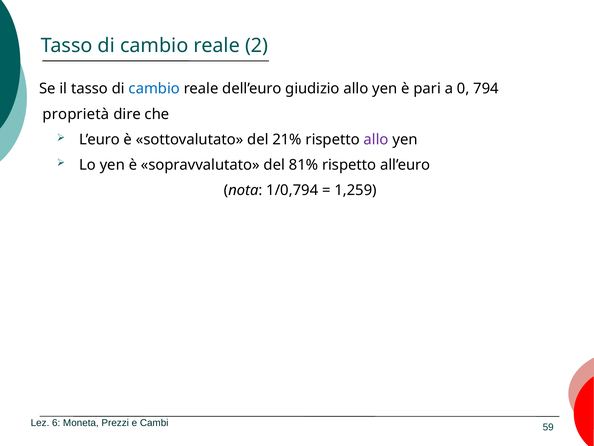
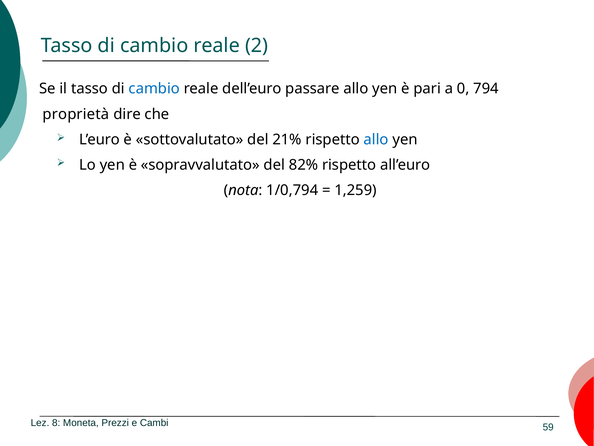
giudizio: giudizio -> passare
allo at (376, 139) colour: purple -> blue
81%: 81% -> 82%
6: 6 -> 8
